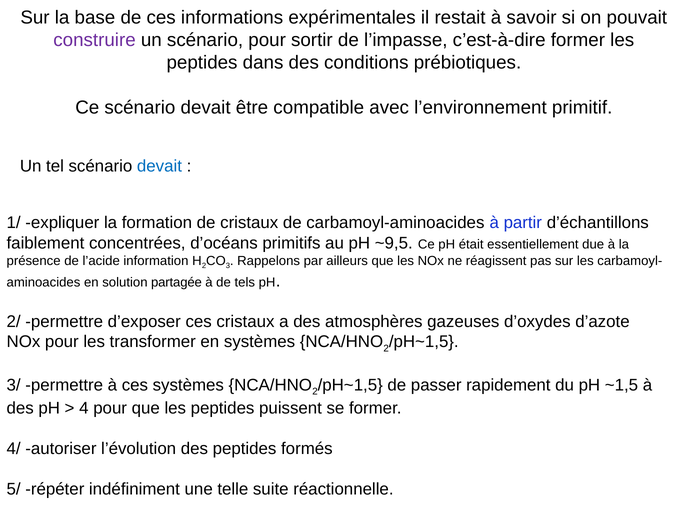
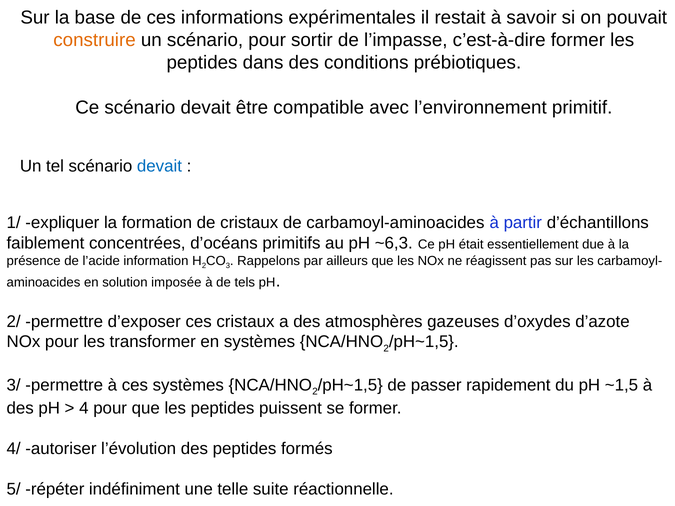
construire colour: purple -> orange
~9,5: ~9,5 -> ~6,3
partagée: partagée -> imposée
